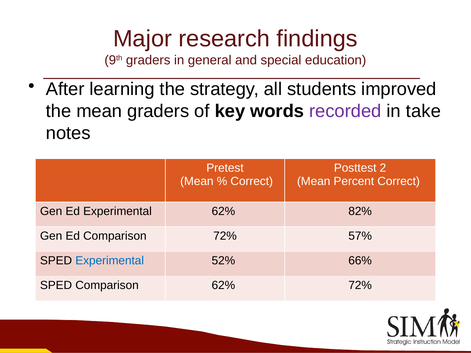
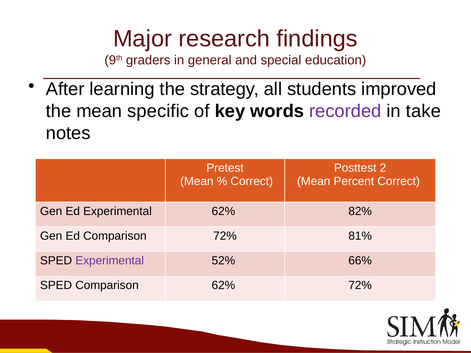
mean graders: graders -> specific
57%: 57% -> 81%
Experimental at (110, 261) colour: blue -> purple
